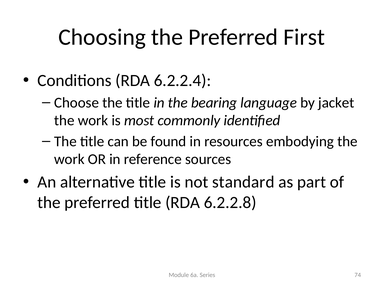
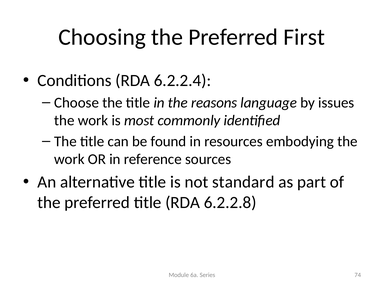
bearing: bearing -> reasons
jacket: jacket -> issues
